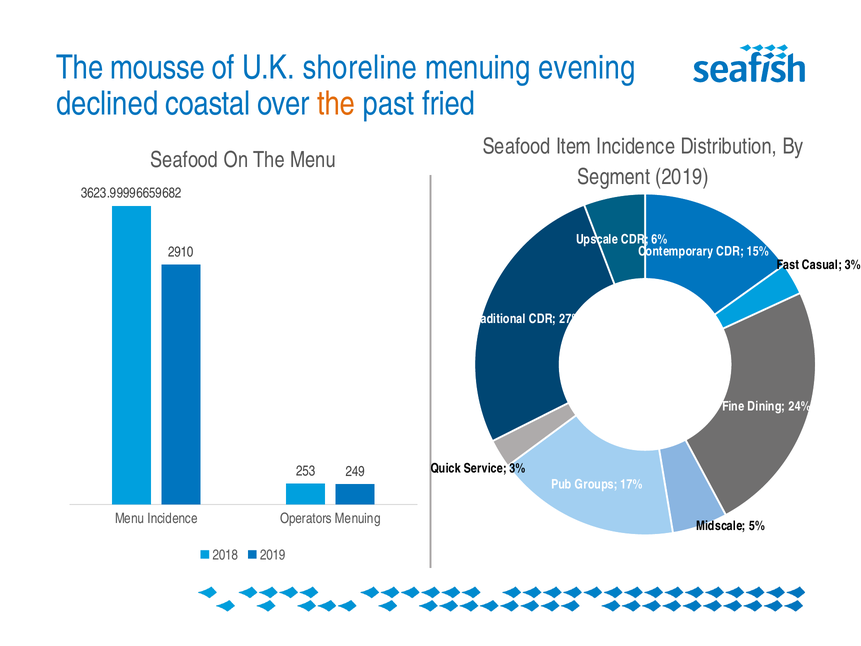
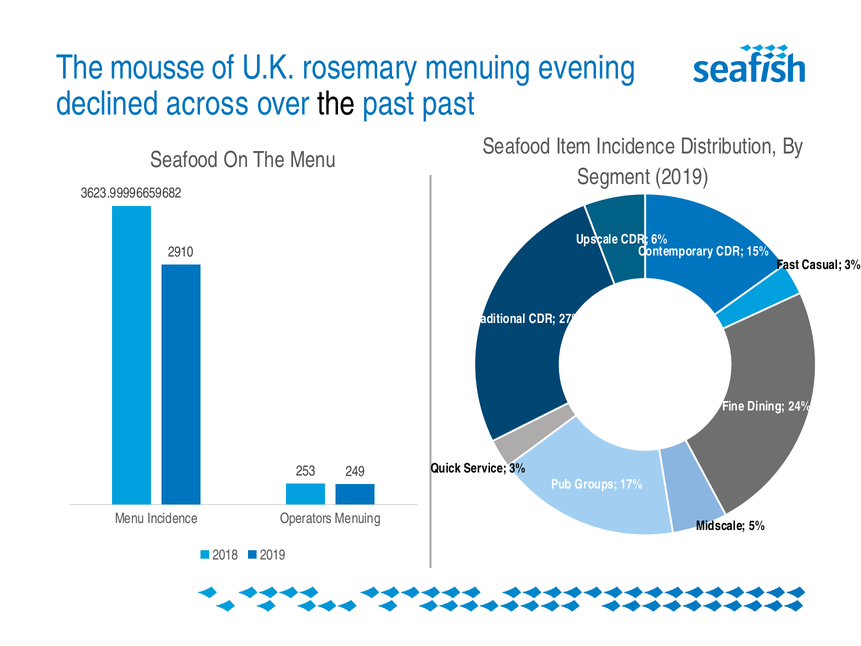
shoreline: shoreline -> rosemary
coastal: coastal -> across
the at (336, 104) colour: orange -> black
past fried: fried -> past
